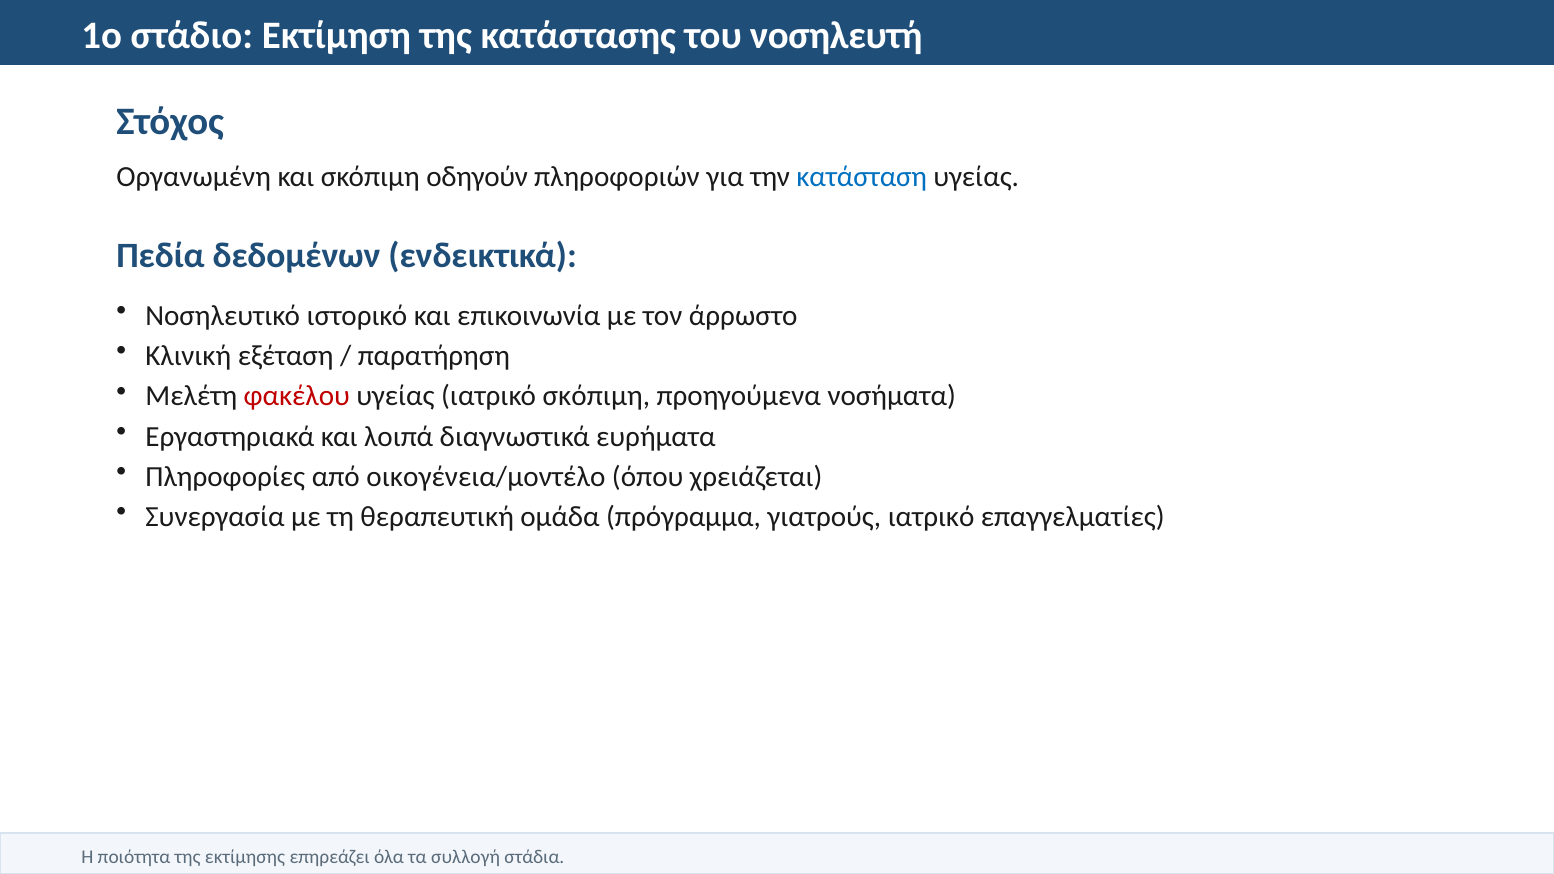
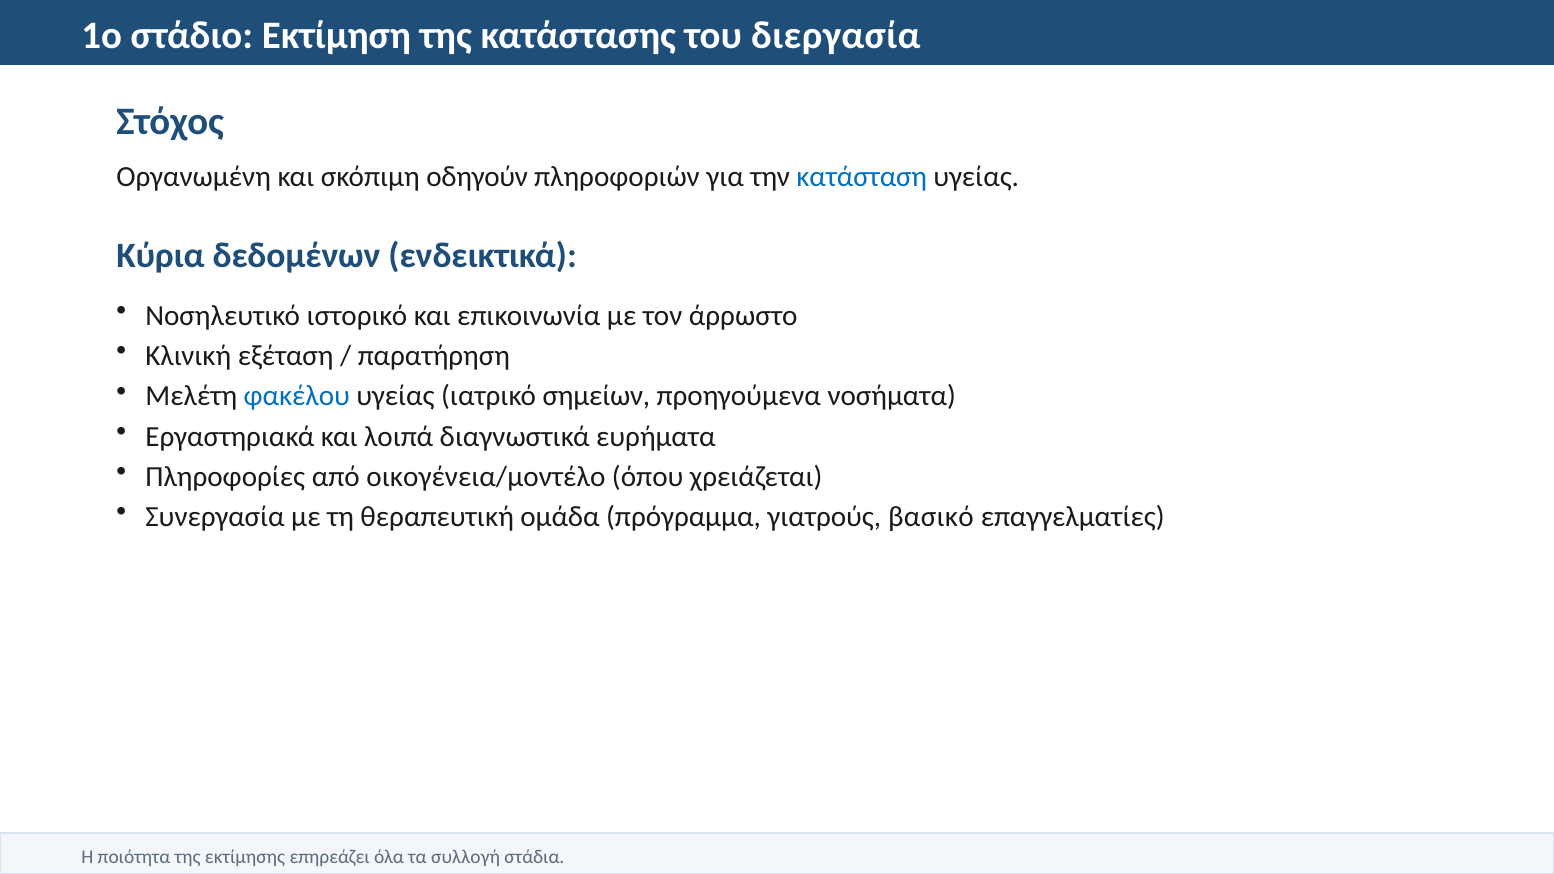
νοσηλευτή: νοσηλευτή -> διεργασία
Πεδία: Πεδία -> Κύρια
φακέλου colour: red -> blue
ιατρικό σκόπιμη: σκόπιμη -> σημείων
γιατρούς ιατρικό: ιατρικό -> βασικό
